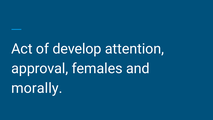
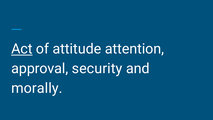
Act underline: none -> present
develop: develop -> attitude
females: females -> security
